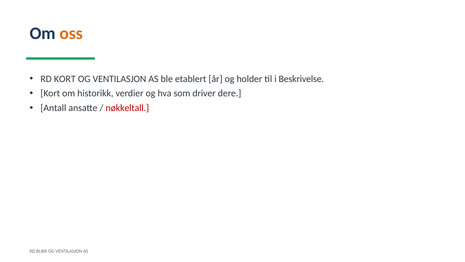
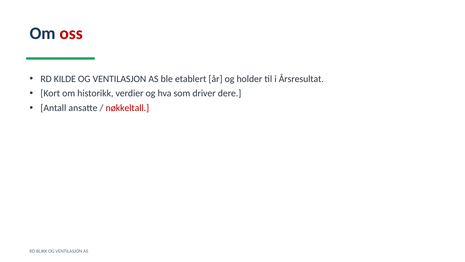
oss colour: orange -> red
RD KORT: KORT -> KILDE
Beskrivelse: Beskrivelse -> Årsresultat
